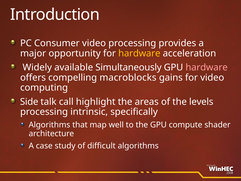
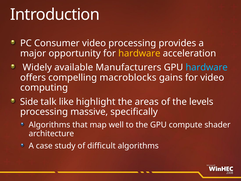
Simultaneously: Simultaneously -> Manufacturers
hardware at (207, 67) colour: pink -> light blue
call: call -> like
intrinsic: intrinsic -> massive
